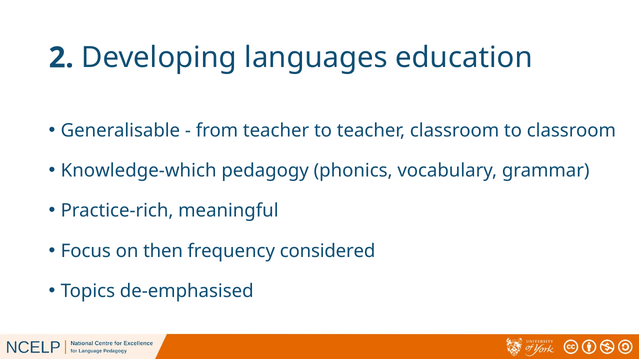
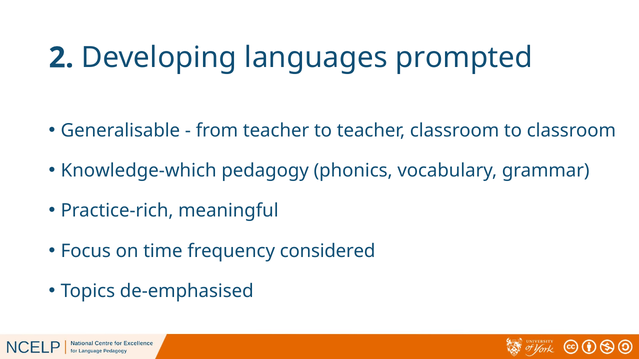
education: education -> prompted
then: then -> time
